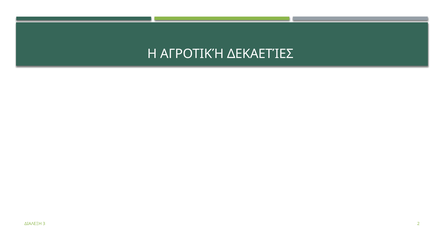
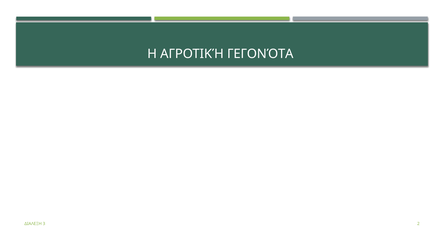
ΔΕΚΑΕΤΊΕΣ: ΔΕΚΑΕΤΊΕΣ -> ΓΕΓΟΝΌΤΑ
